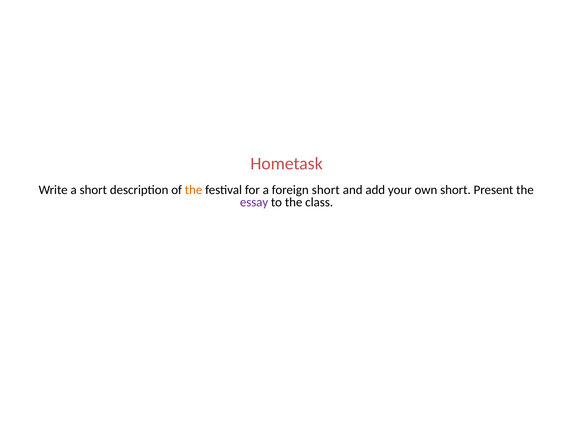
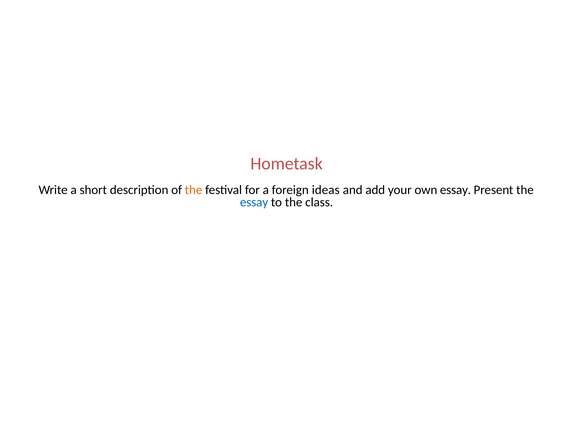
foreign short: short -> ideas
own short: short -> essay
essay at (254, 202) colour: purple -> blue
